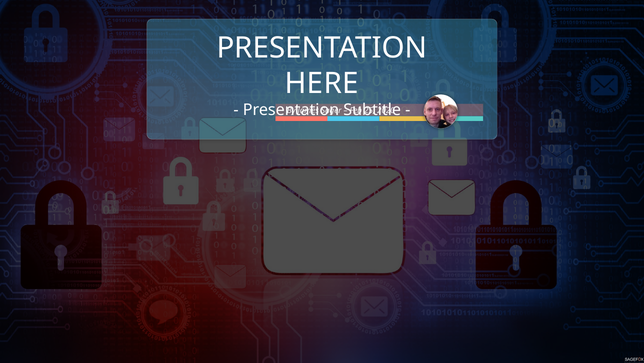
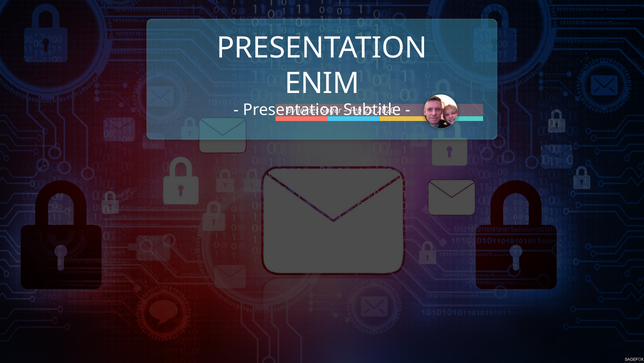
HERE: HERE -> ENIM
